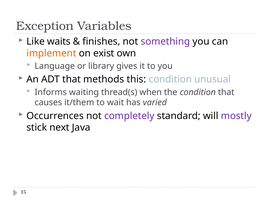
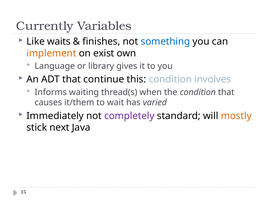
Exception: Exception -> Currently
something colour: purple -> blue
methods: methods -> continue
unusual: unusual -> involves
Occurrences: Occurrences -> Immediately
mostly colour: purple -> orange
